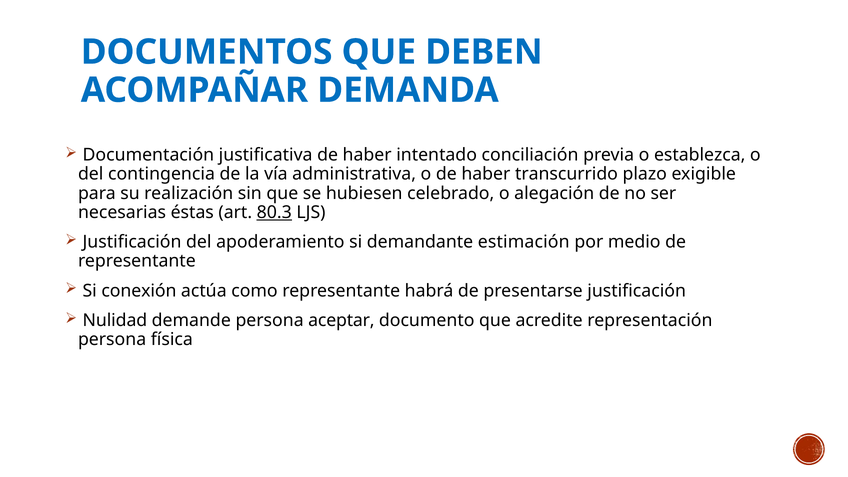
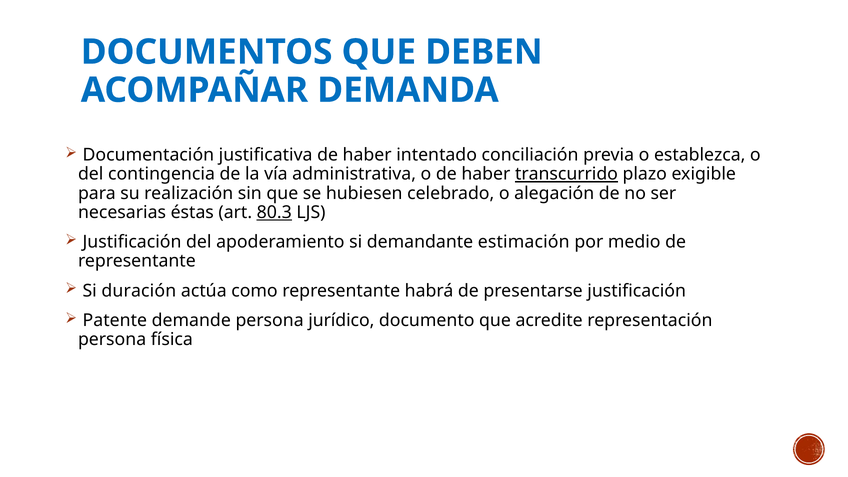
transcurrido underline: none -> present
conexión: conexión -> duración
Nulidad: Nulidad -> Patente
aceptar: aceptar -> jurídico
